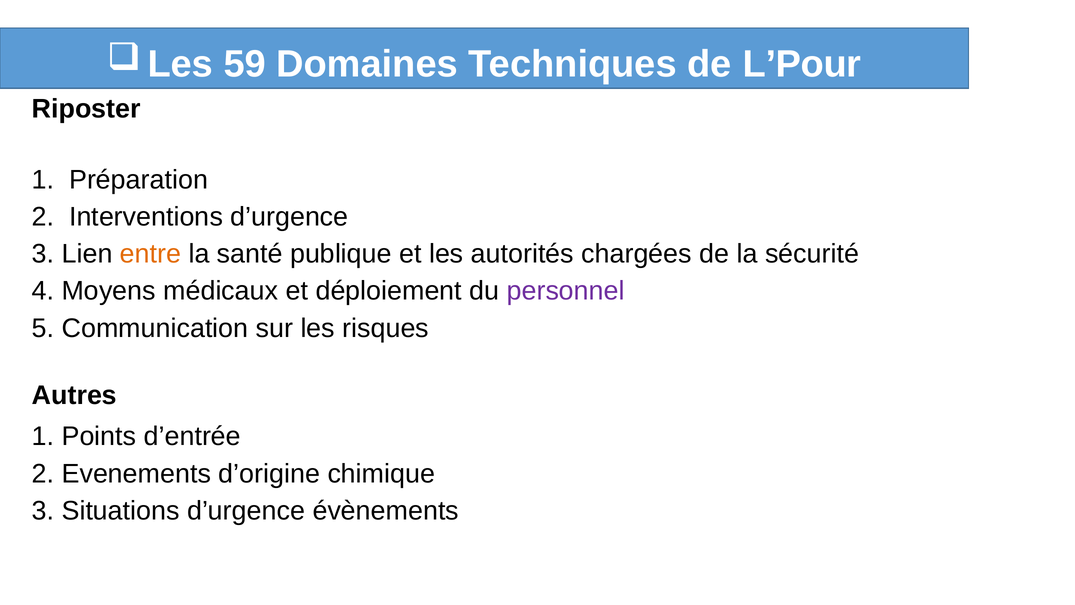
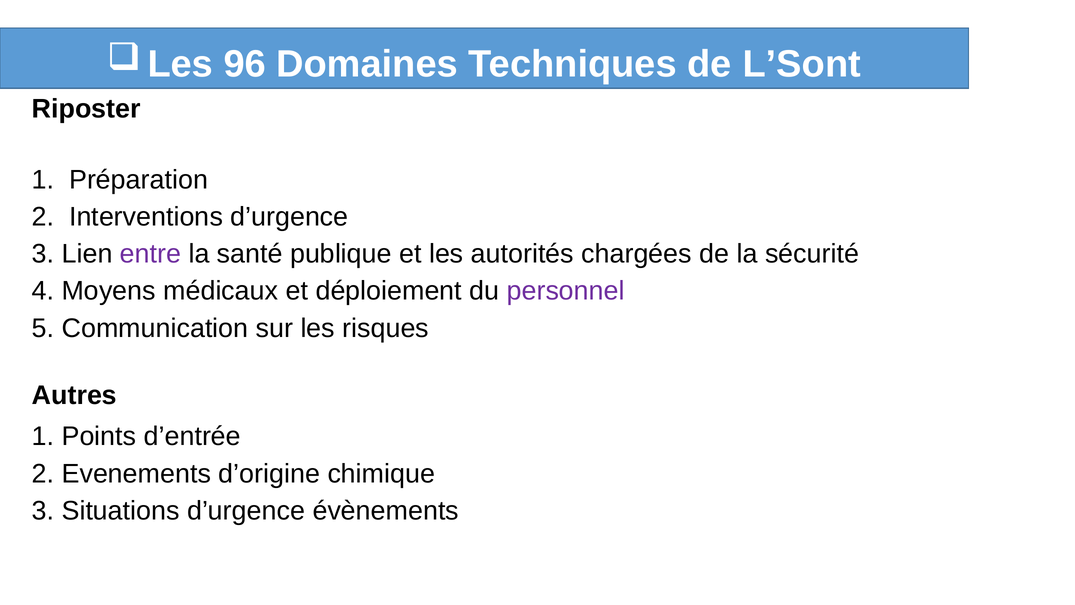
59: 59 -> 96
L’Pour: L’Pour -> L’Sont
entre colour: orange -> purple
